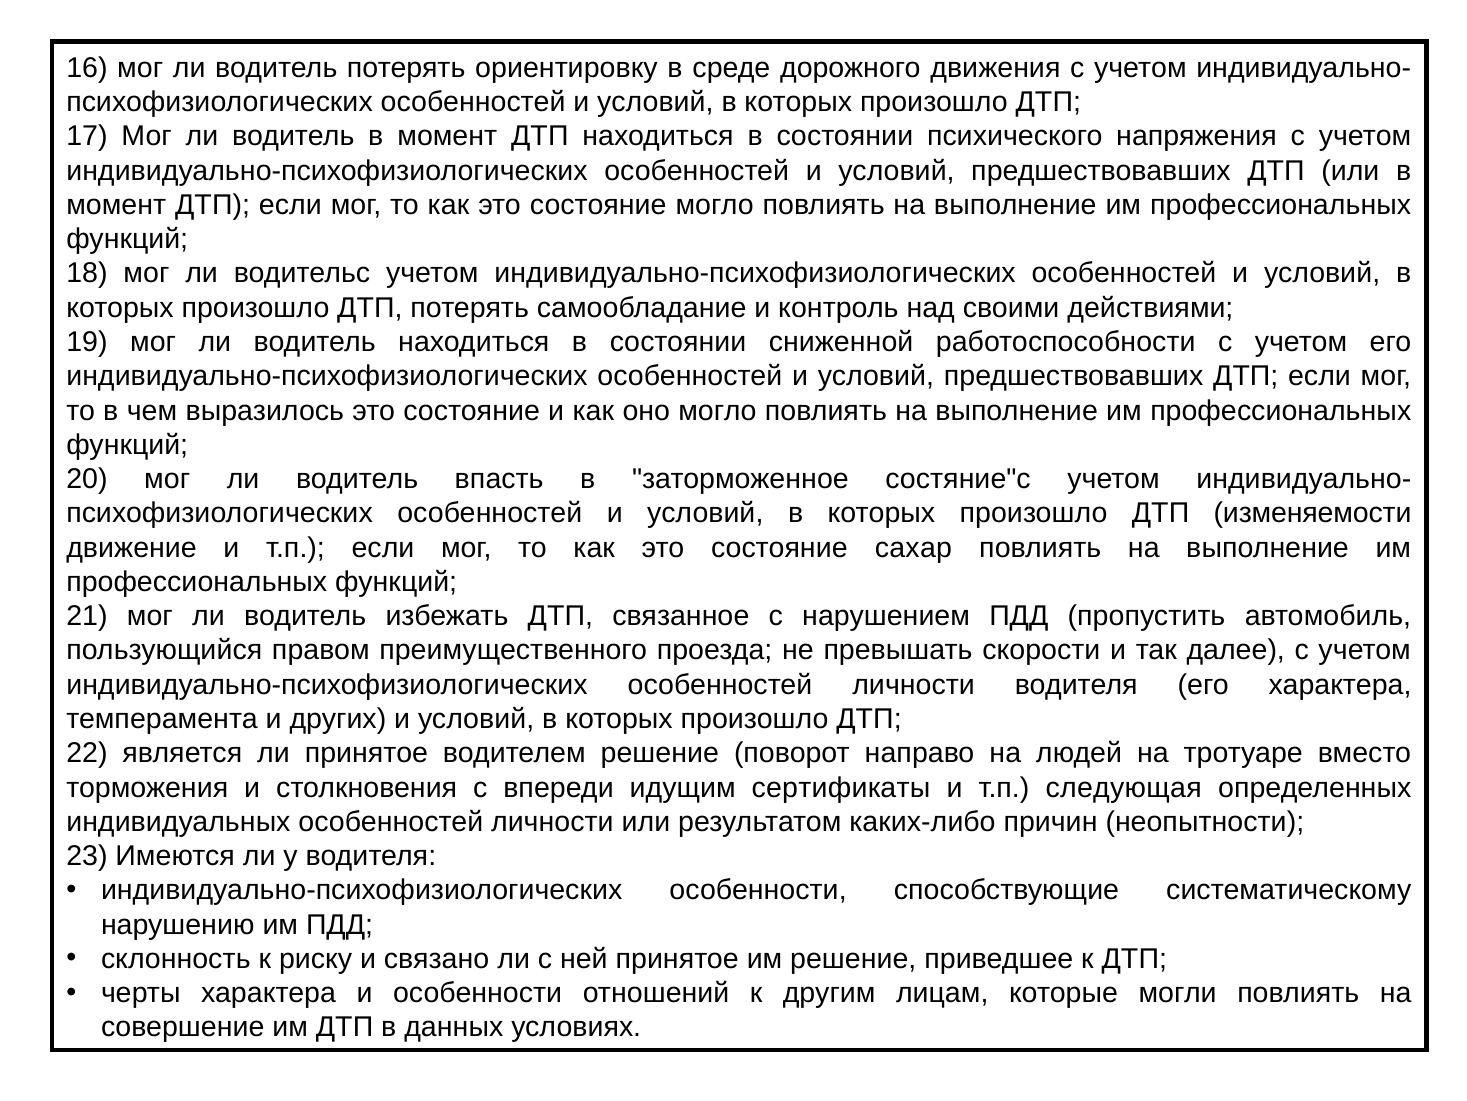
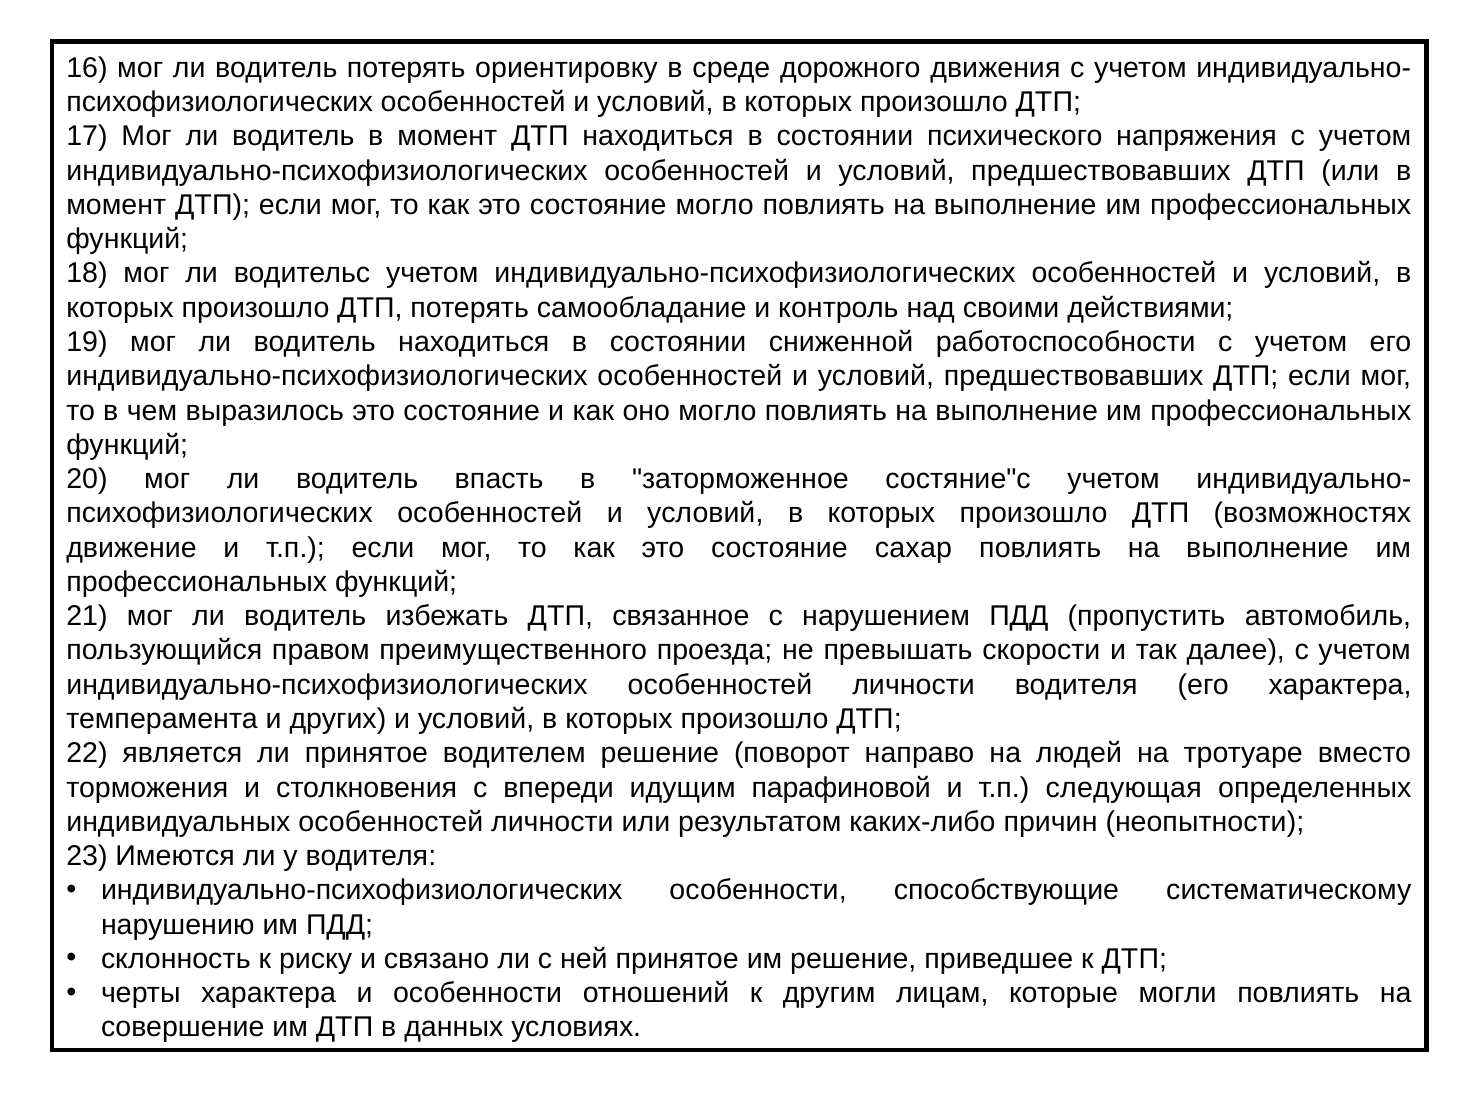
изменяемости: изменяемости -> возможностях
сертификаты: сертификаты -> парафиновой
